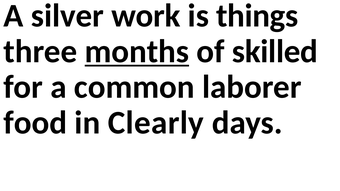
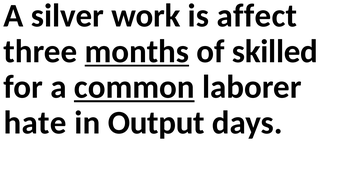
things: things -> affect
common underline: none -> present
food: food -> hate
Clearly: Clearly -> Output
